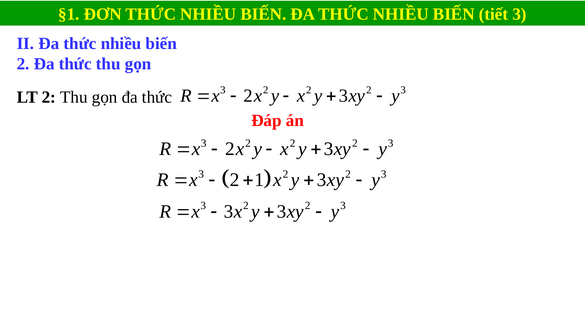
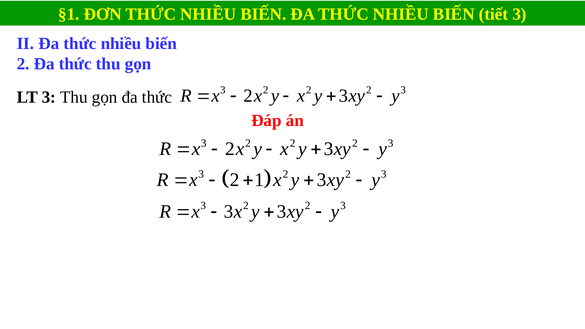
LT 2: 2 -> 3
